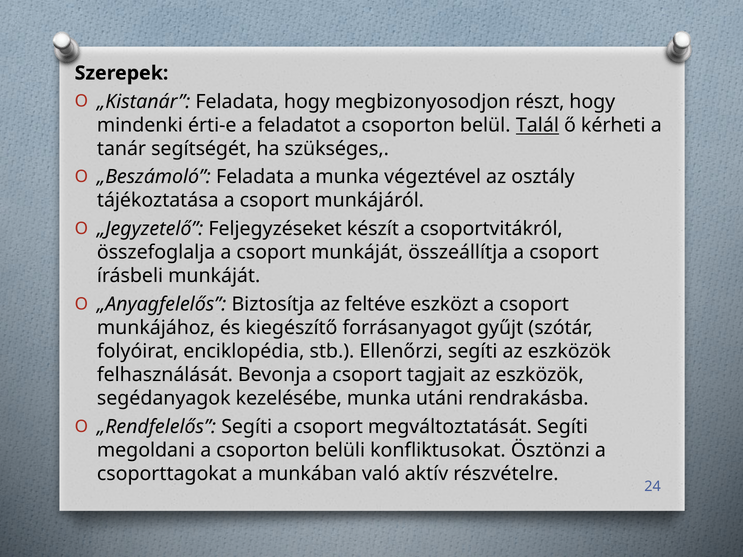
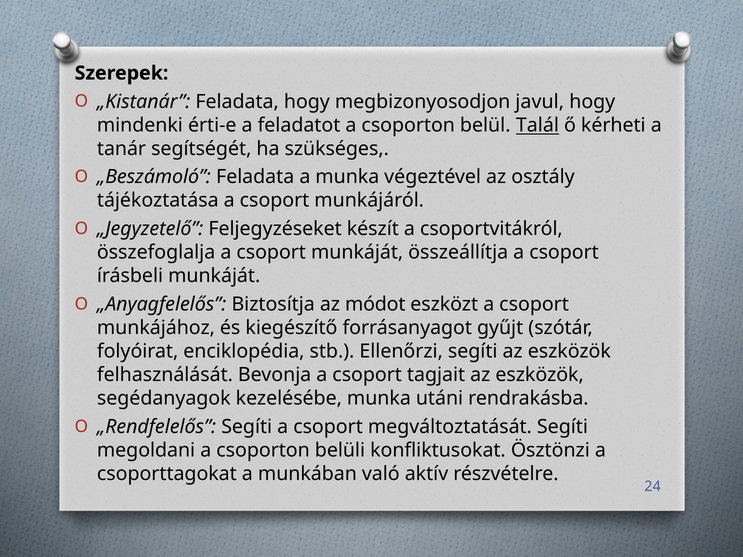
részt: részt -> javul
feltéve: feltéve -> módot
